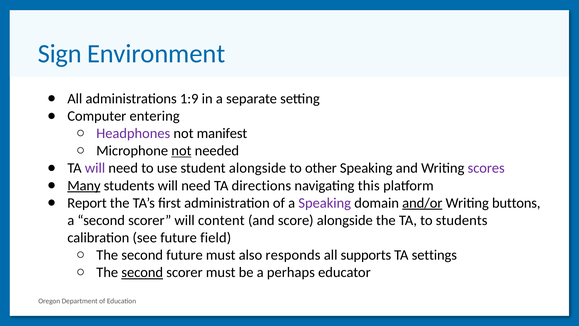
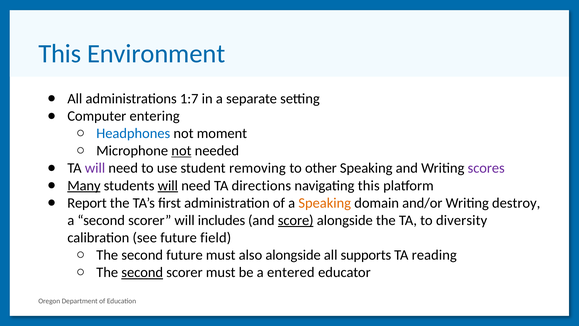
Sign at (60, 54): Sign -> This
1:9: 1:9 -> 1:7
Headphones colour: purple -> blue
manifest: manifest -> moment
student alongside: alongside -> removing
will at (168, 185) underline: none -> present
Speaking at (325, 203) colour: purple -> orange
and/or underline: present -> none
buttons: buttons -> destroy
content: content -> includes
score underline: none -> present
to students: students -> diversity
also responds: responds -> alongside
settings: settings -> reading
perhaps: perhaps -> entered
